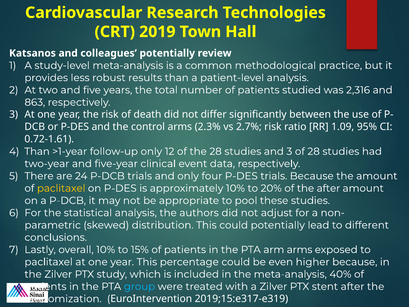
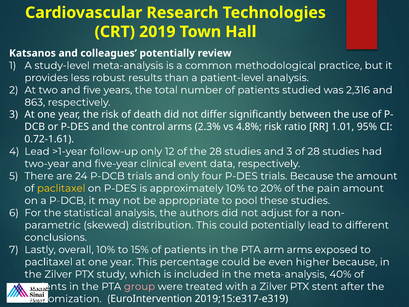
2.7%: 2.7% -> 4.8%
1.09: 1.09 -> 1.01
Than at (37, 151): Than -> Lead
the after: after -> pain
group colour: light blue -> pink
